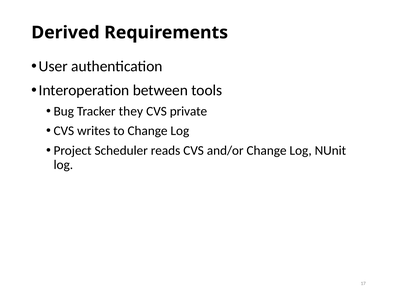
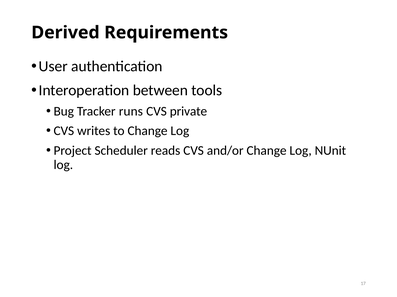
they: they -> runs
